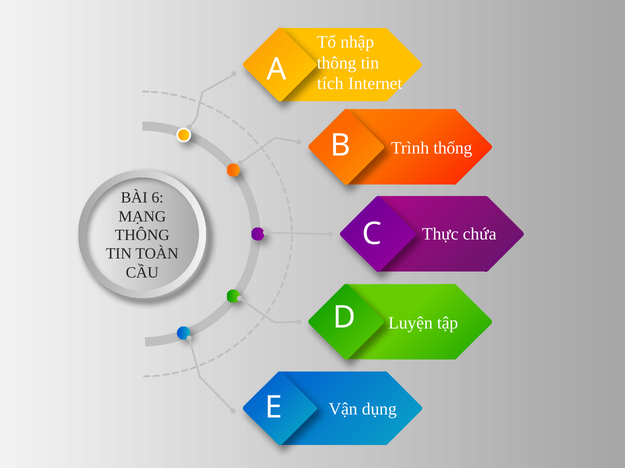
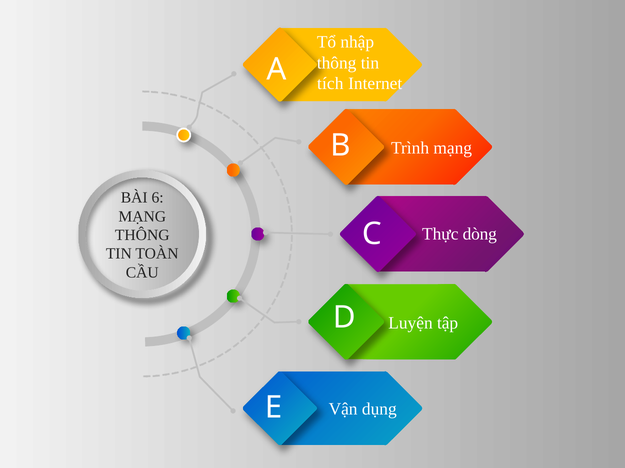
Trình thống: thống -> mạng
chứa: chứa -> dòng
